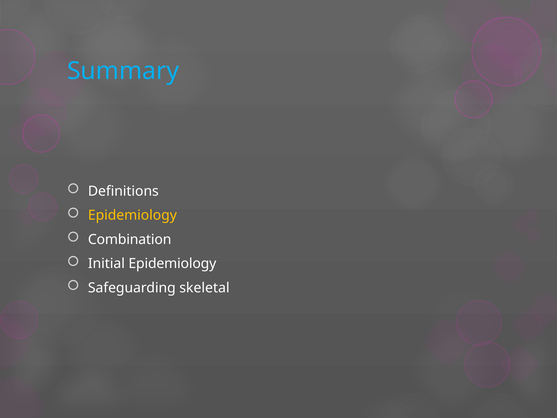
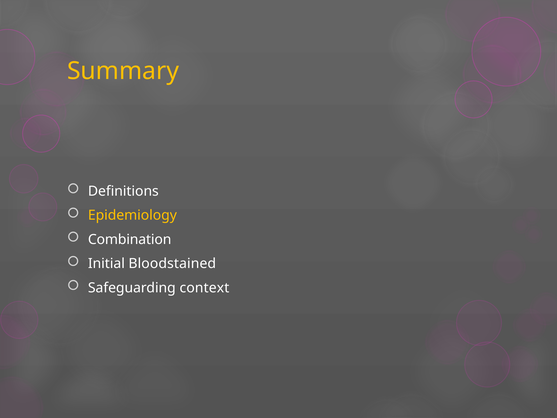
Summary colour: light blue -> yellow
Initial Epidemiology: Epidemiology -> Bloodstained
skeletal: skeletal -> context
